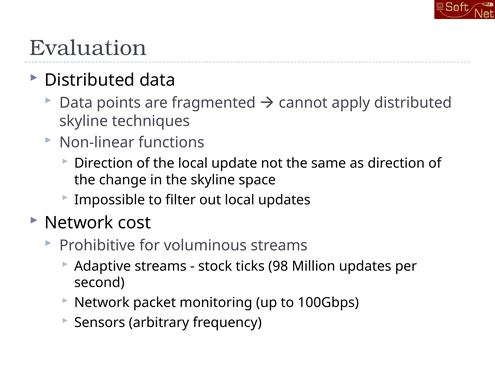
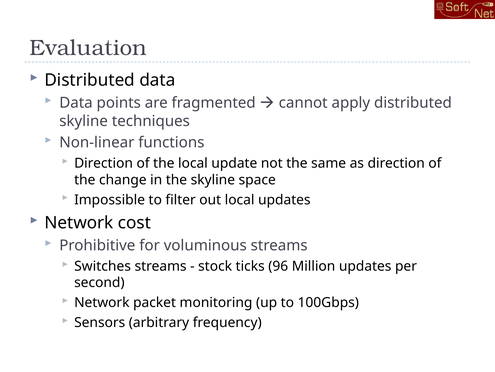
Adaptive: Adaptive -> Switches
98: 98 -> 96
